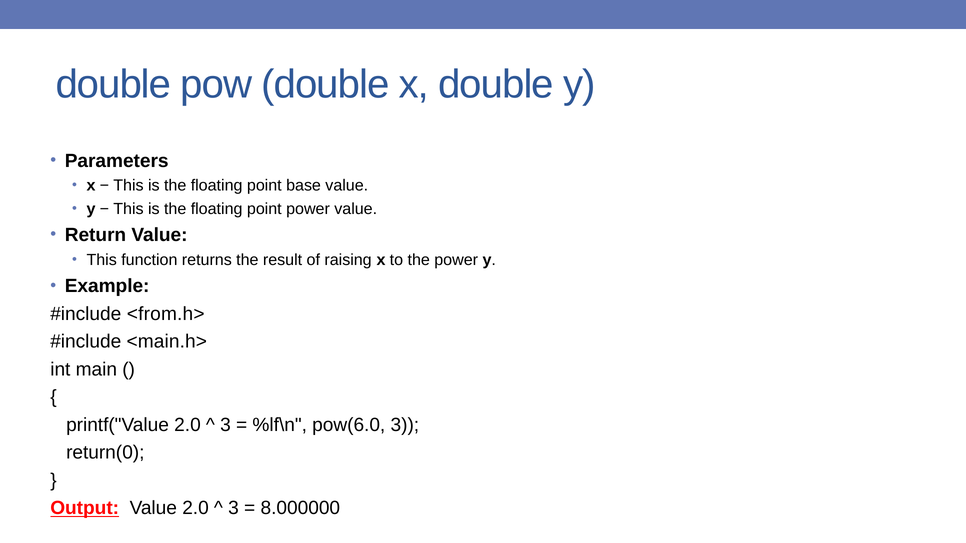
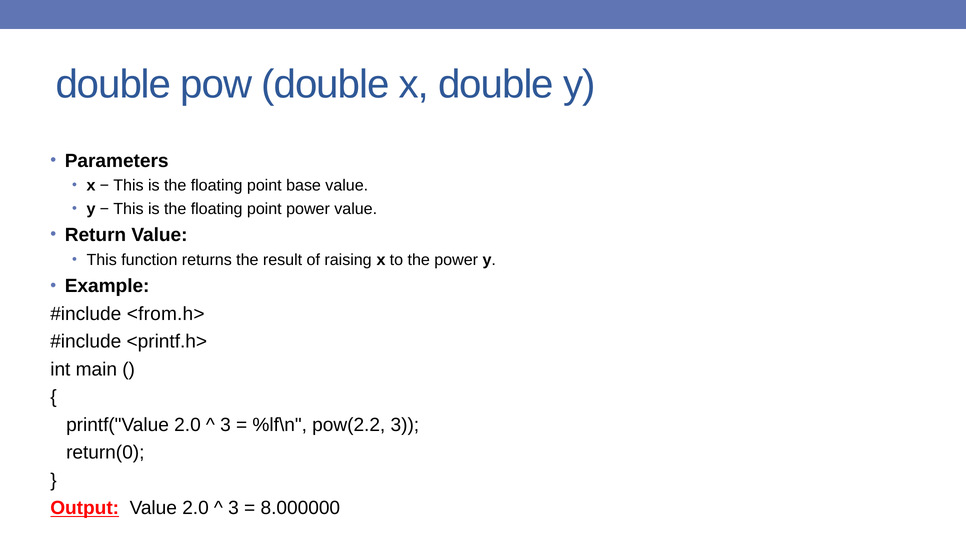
<main.h>: <main.h> -> <printf.h>
pow(6.0: pow(6.0 -> pow(2.2
